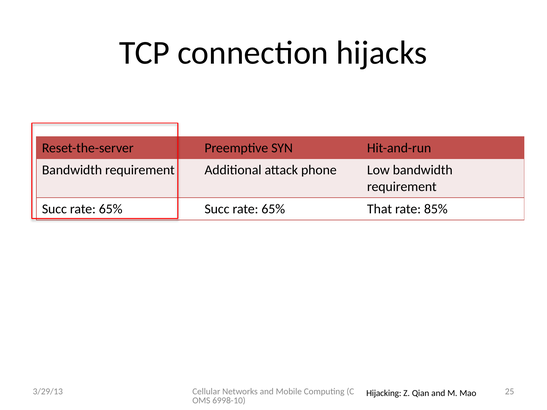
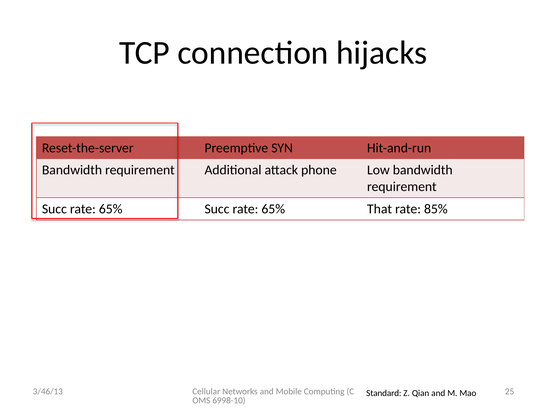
3/29/13: 3/29/13 -> 3/46/13
Hijacking: Hijacking -> Standard
